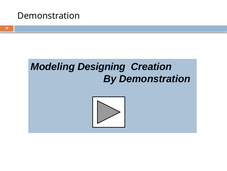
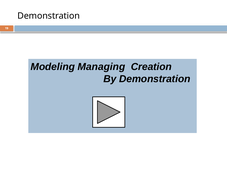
Designing: Designing -> Managing
